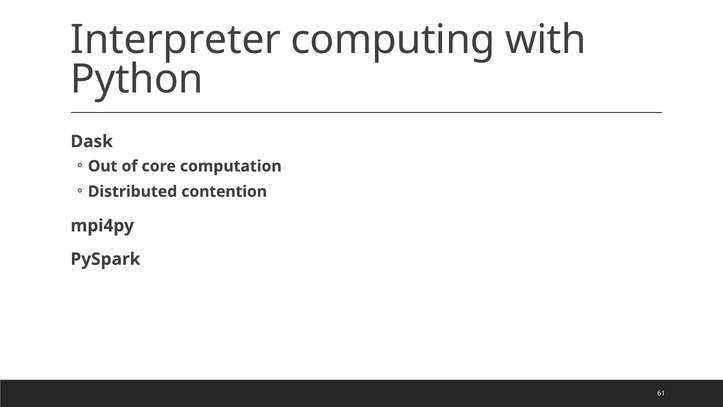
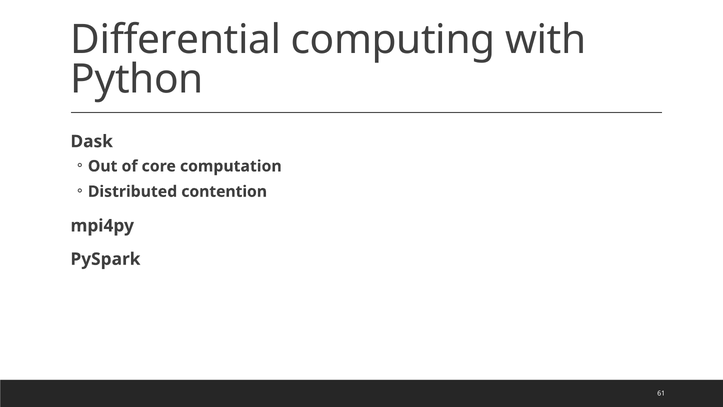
Interpreter: Interpreter -> Differential
